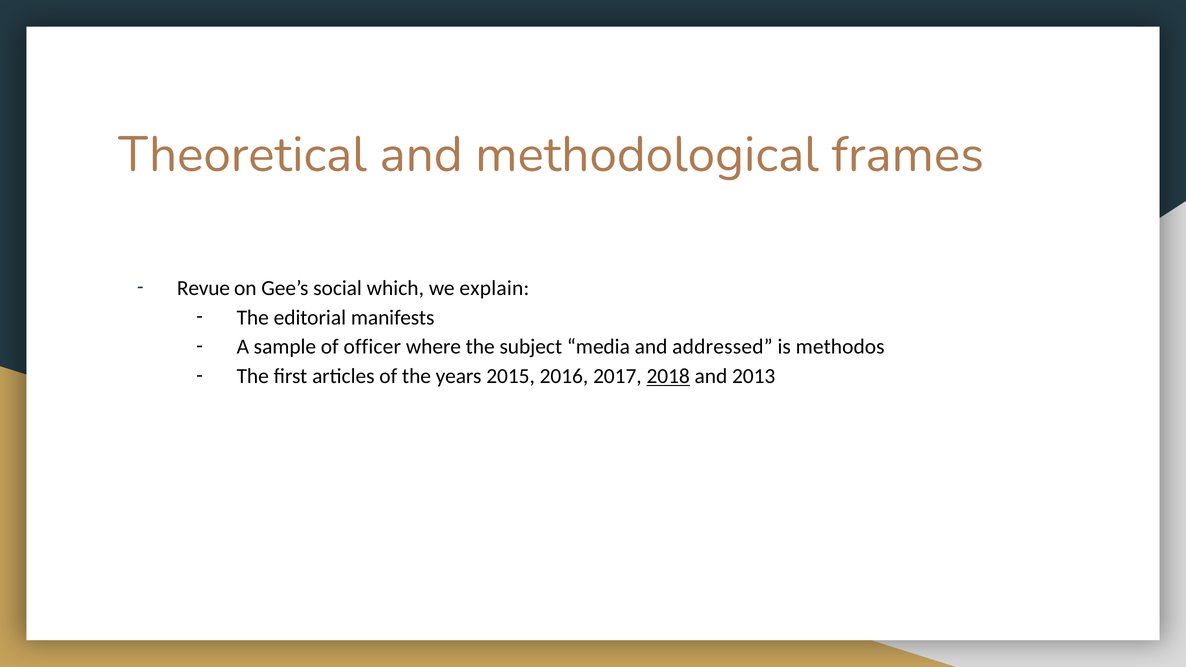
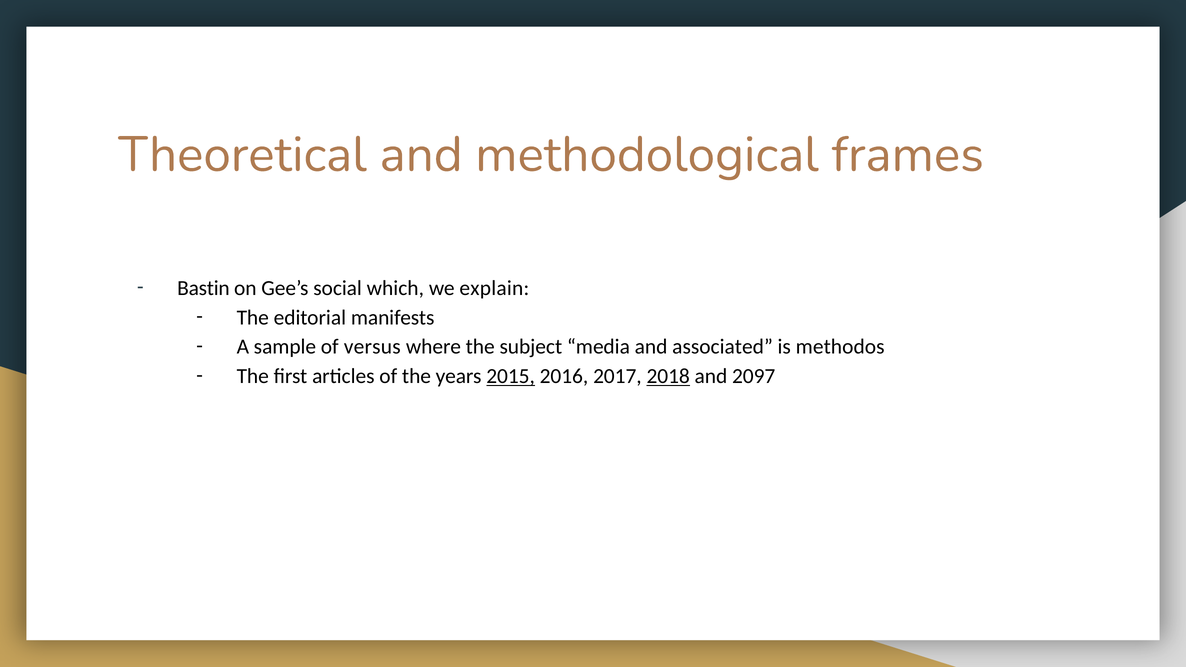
Revue: Revue -> Bastin
officer: officer -> versus
addressed: addressed -> associated
2015 underline: none -> present
2013: 2013 -> 2097
